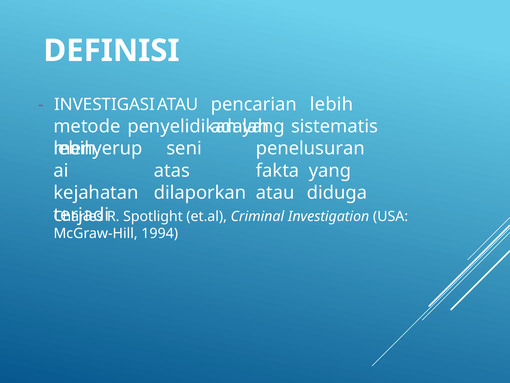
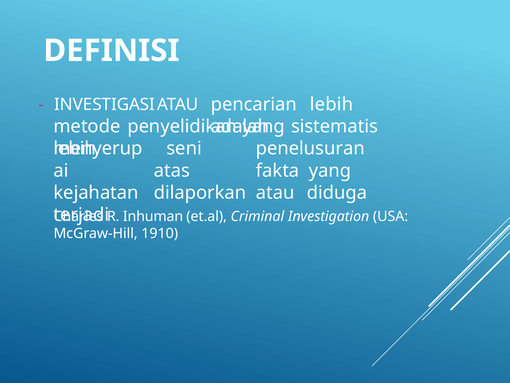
Spotlight: Spotlight -> Inhuman
1994: 1994 -> 1910
